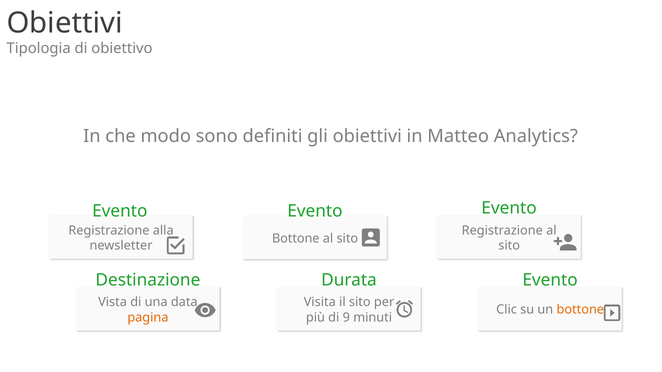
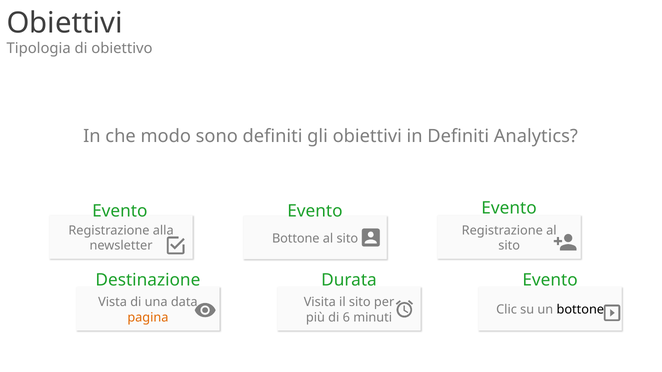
in Matteo: Matteo -> Definiti
bottone at (580, 310) colour: orange -> black
9: 9 -> 6
